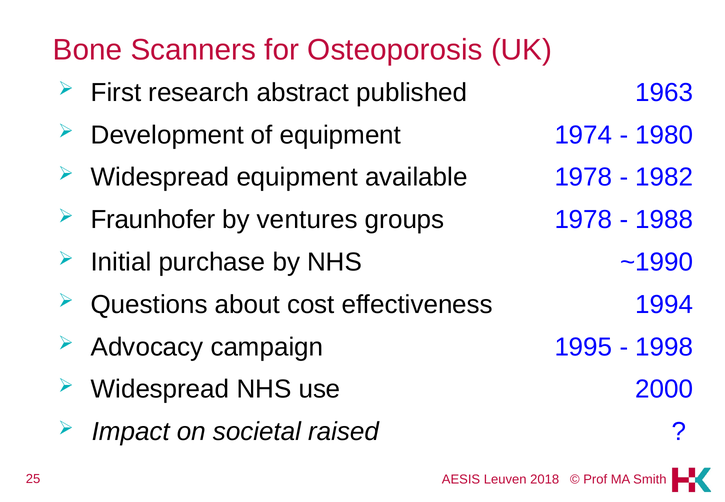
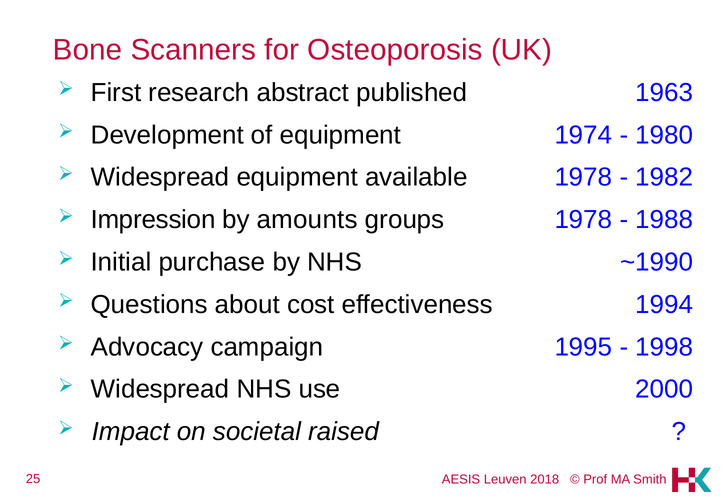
Fraunhofer: Fraunhofer -> Impression
ventures: ventures -> amounts
